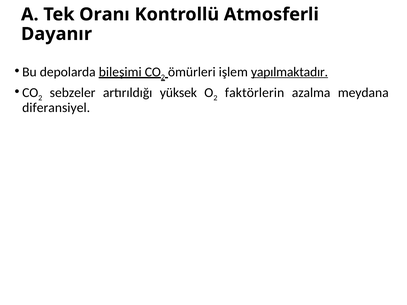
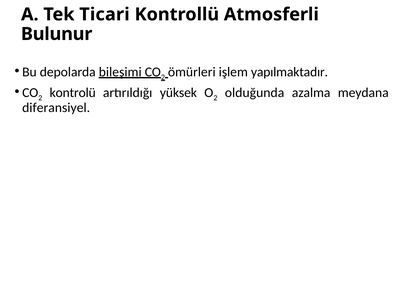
Oranı: Oranı -> Ticari
Dayanır: Dayanır -> Bulunur
yapılmaktadır underline: present -> none
sebzeler: sebzeler -> kontrolü
faktörlerin: faktörlerin -> olduğunda
